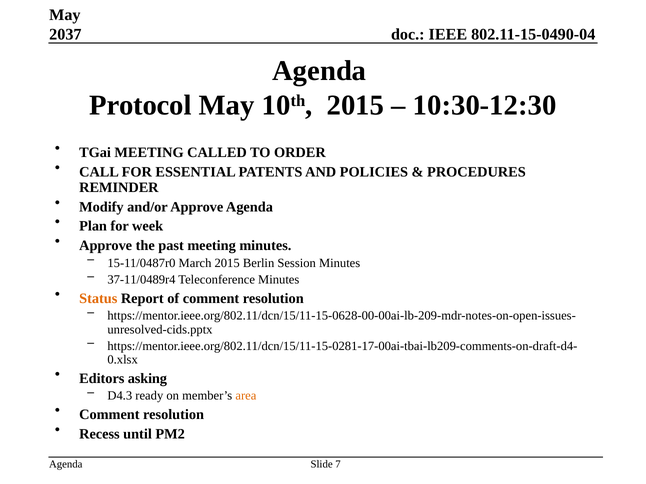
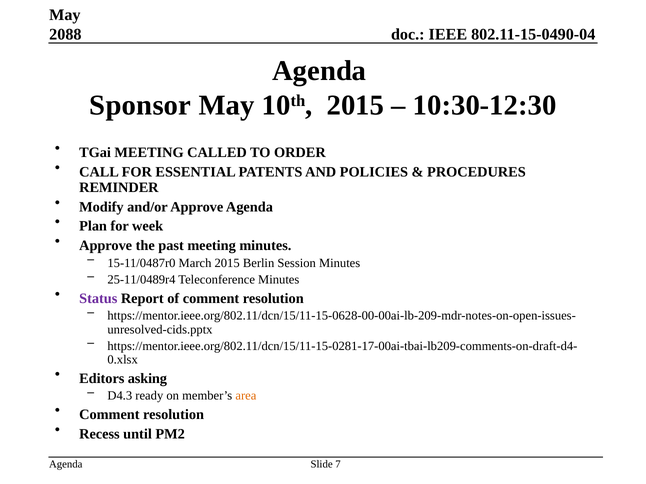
2037: 2037 -> 2088
Protocol: Protocol -> Sponsor
37-11/0489r4: 37-11/0489r4 -> 25-11/0489r4
Status colour: orange -> purple
